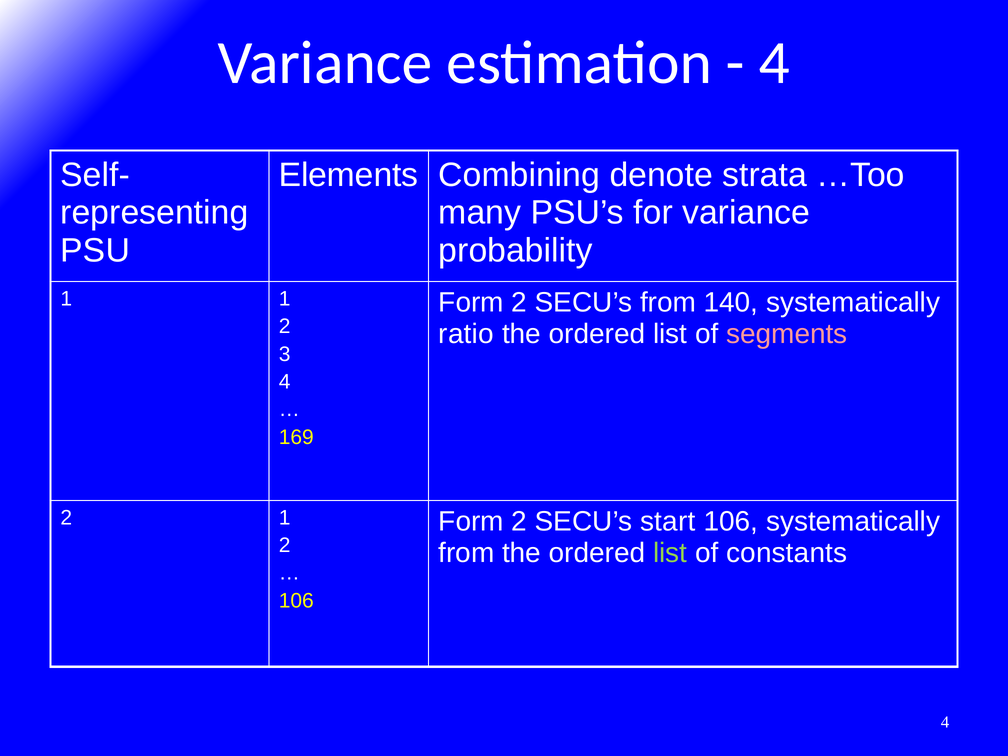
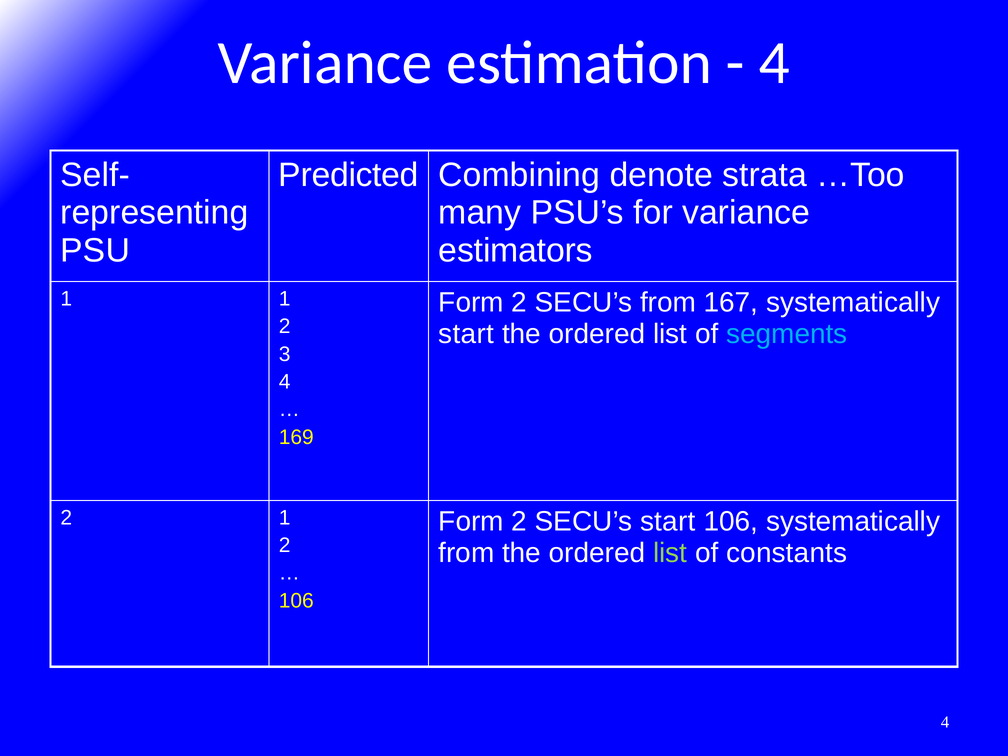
Elements: Elements -> Predicted
probability: probability -> estimators
140: 140 -> 167
ratio at (466, 334): ratio -> start
segments colour: pink -> light blue
